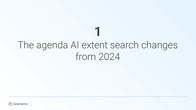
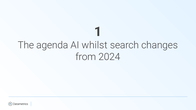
extent: extent -> whilst
